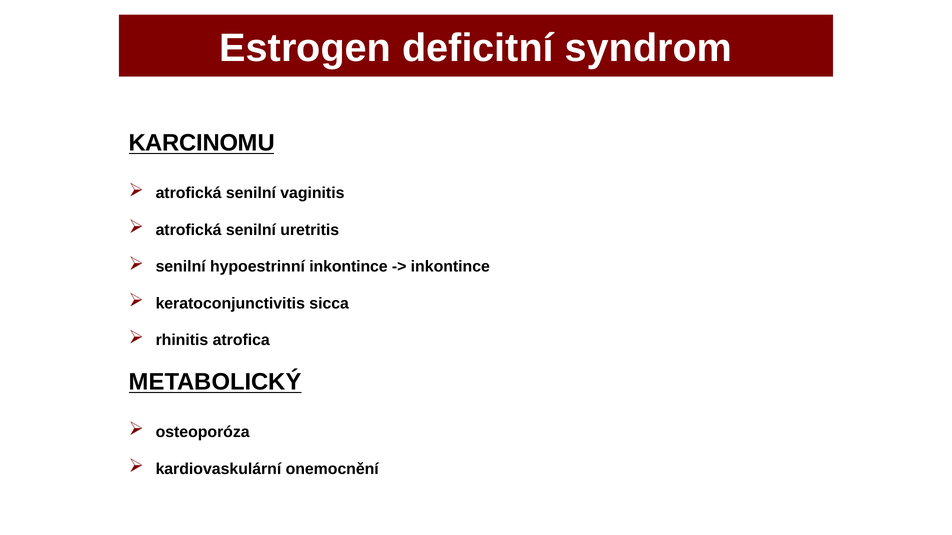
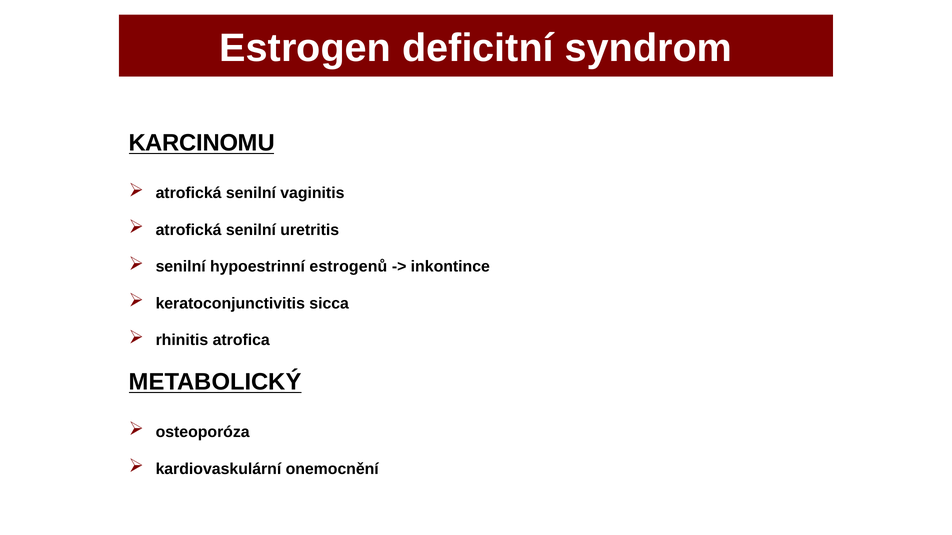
hypoestrinní inkontince: inkontince -> estrogenů
